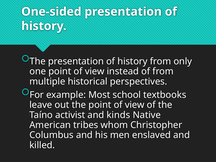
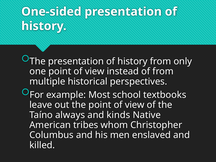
activist: activist -> always
